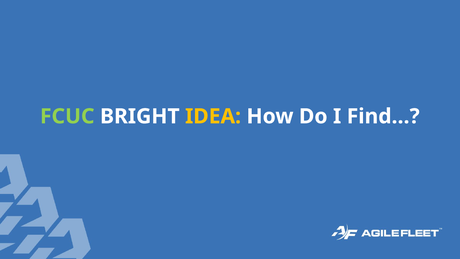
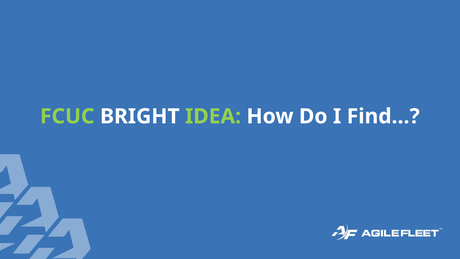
IDEA colour: yellow -> light green
